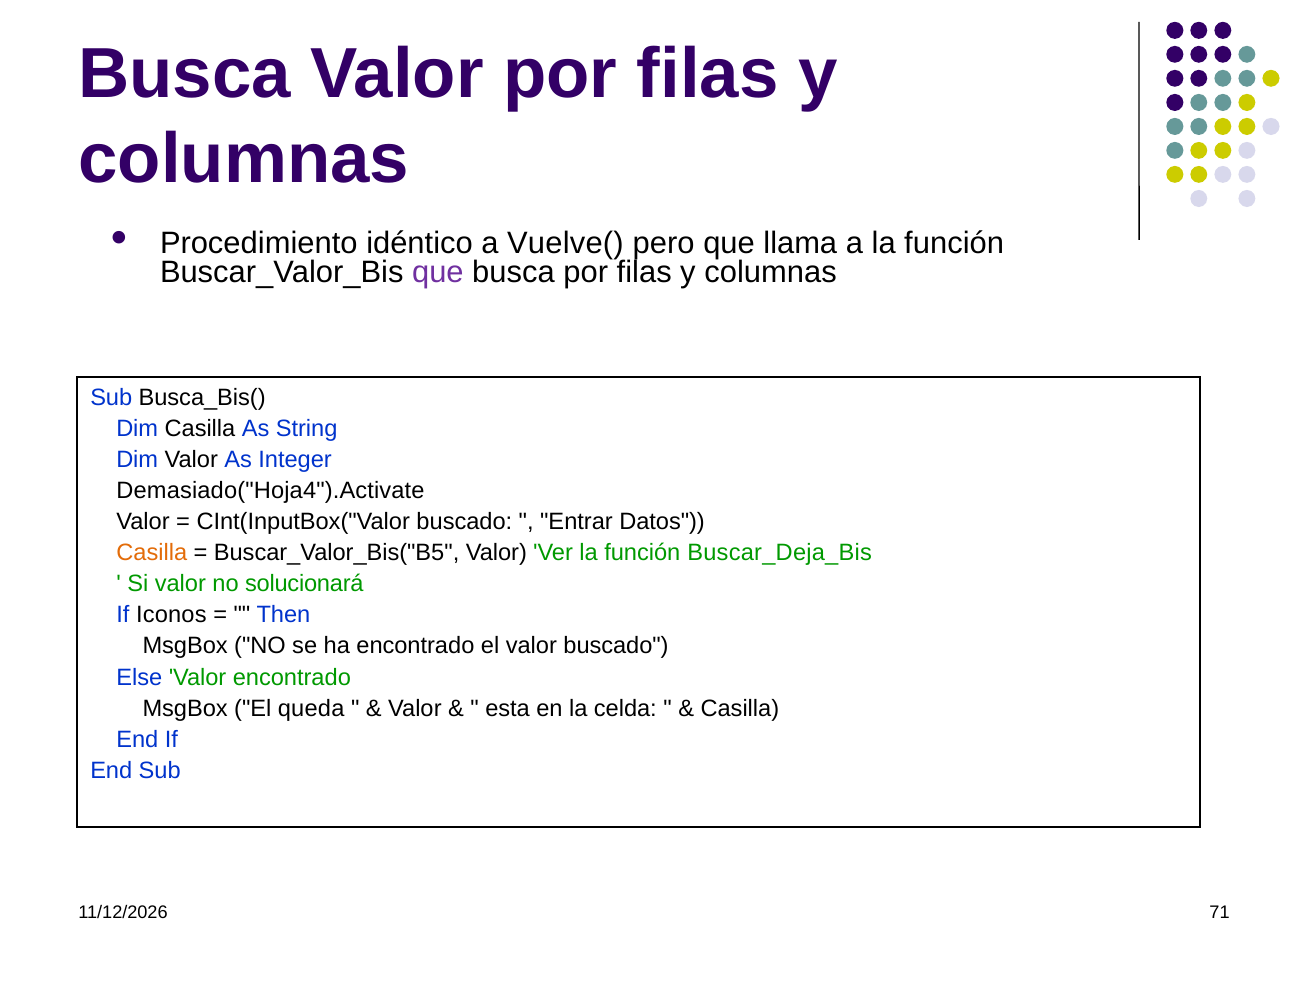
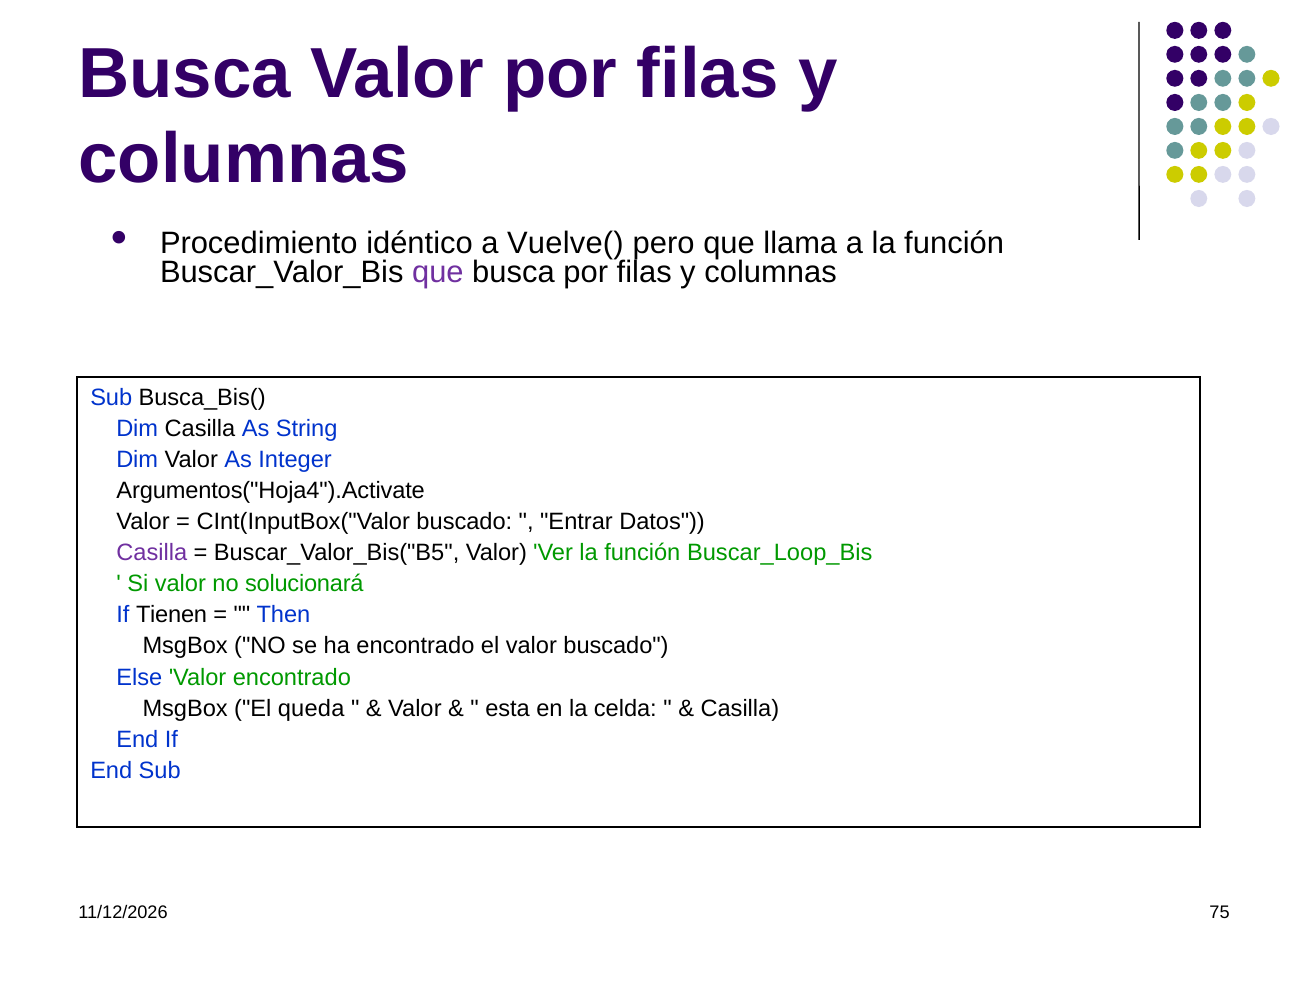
Demasiado("Hoja4").Activate: Demasiado("Hoja4").Activate -> Argumentos("Hoja4").Activate
Casilla at (152, 553) colour: orange -> purple
Buscar_Deja_Bis: Buscar_Deja_Bis -> Buscar_Loop_Bis
Iconos: Iconos -> Tienen
71: 71 -> 75
